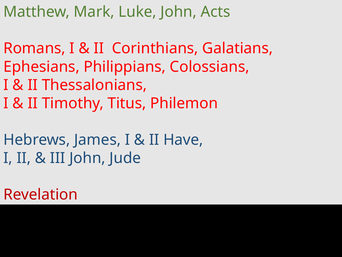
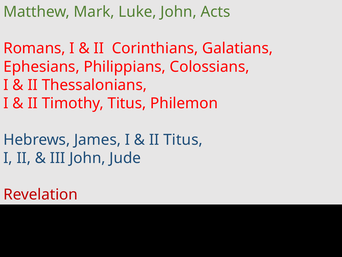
II Have: Have -> Titus
